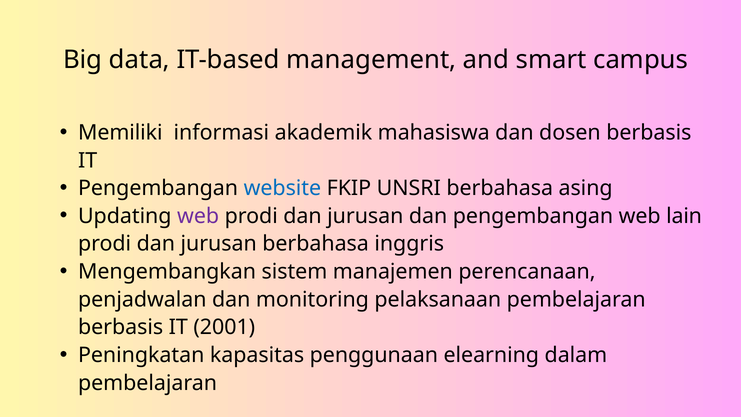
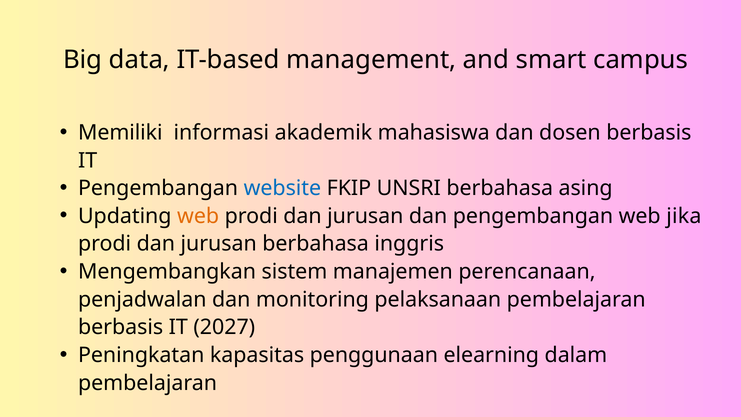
web at (198, 216) colour: purple -> orange
lain: lain -> jika
2001: 2001 -> 2027
